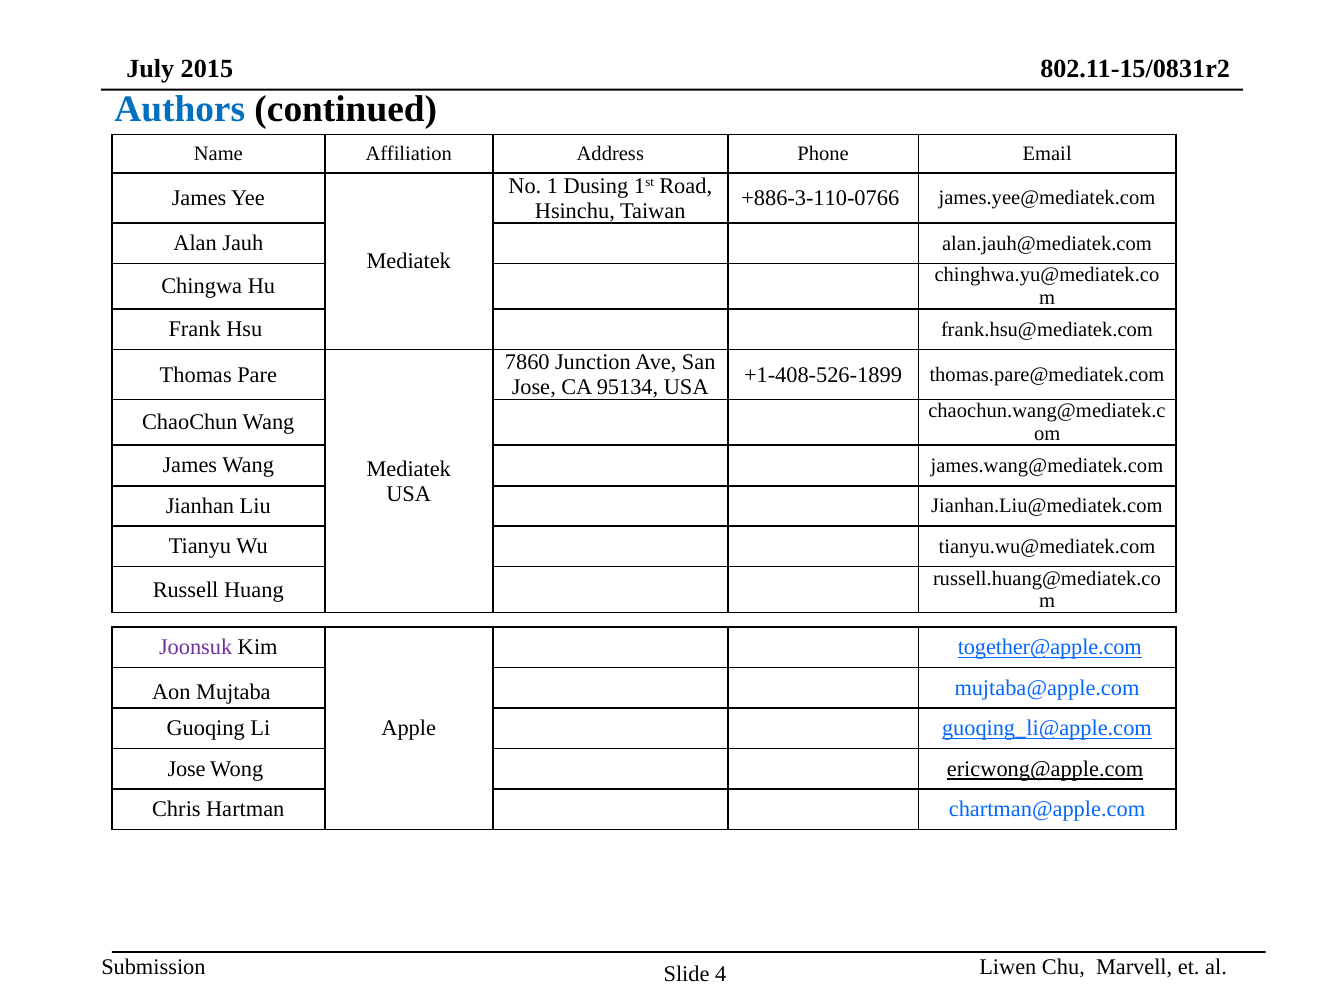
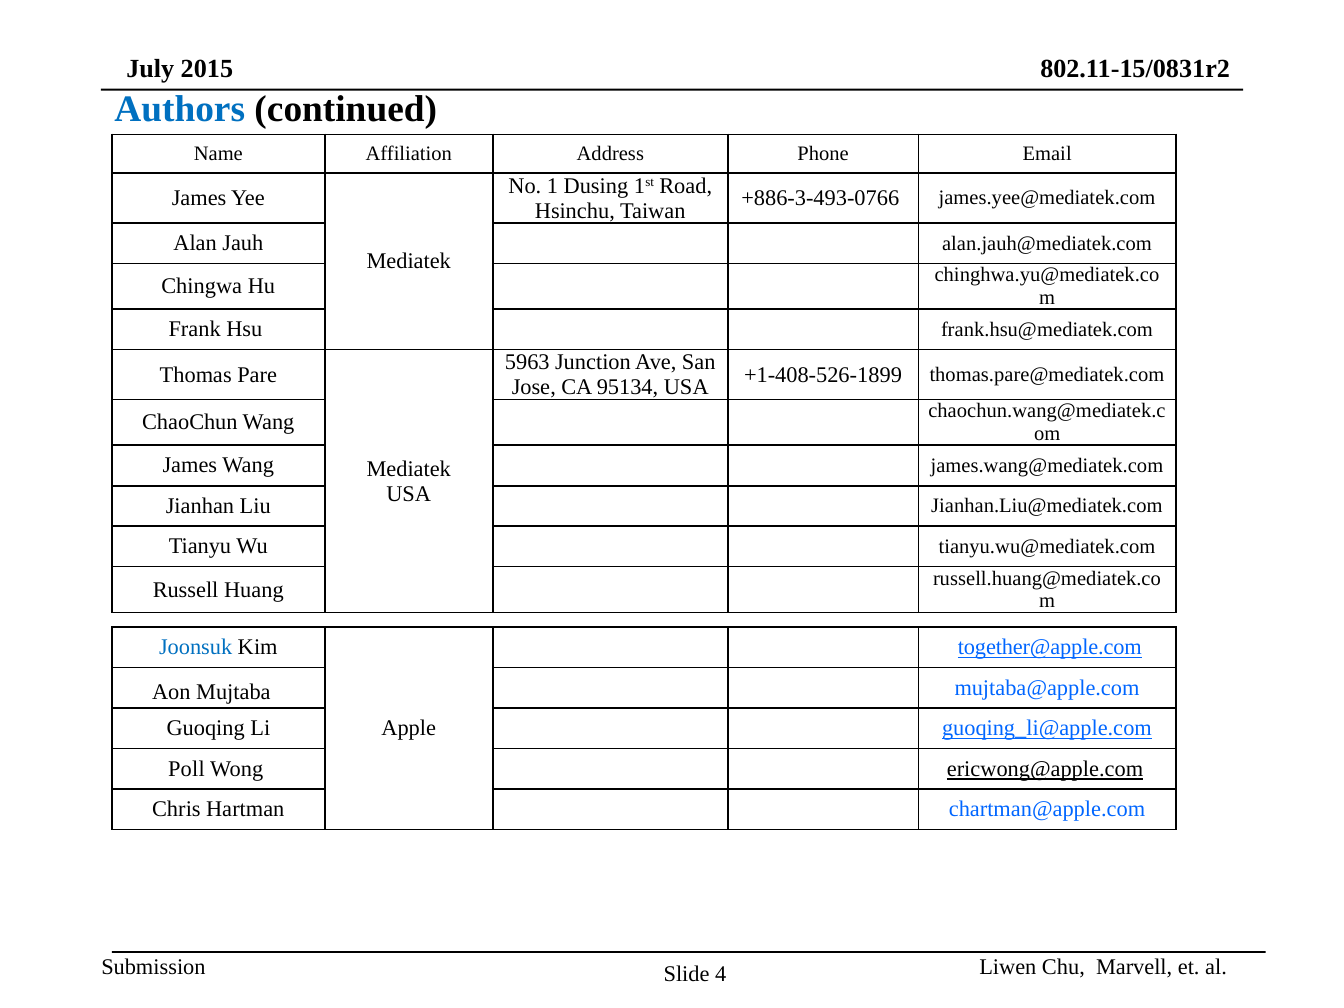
+886-3-110-0766: +886-3-110-0766 -> +886-3-493-0766
7860: 7860 -> 5963
Joonsuk colour: purple -> blue
Jose at (187, 769): Jose -> Poll
